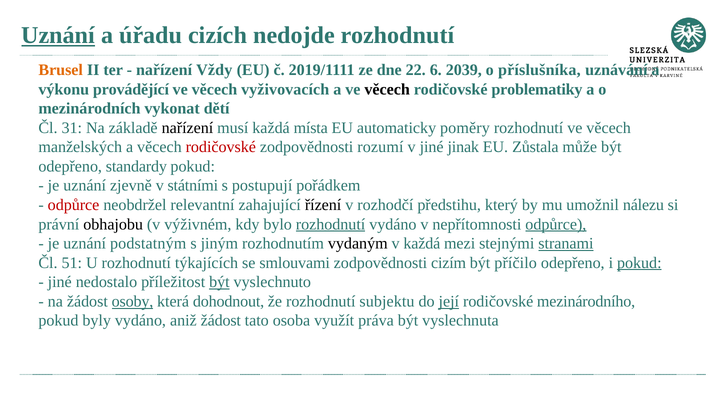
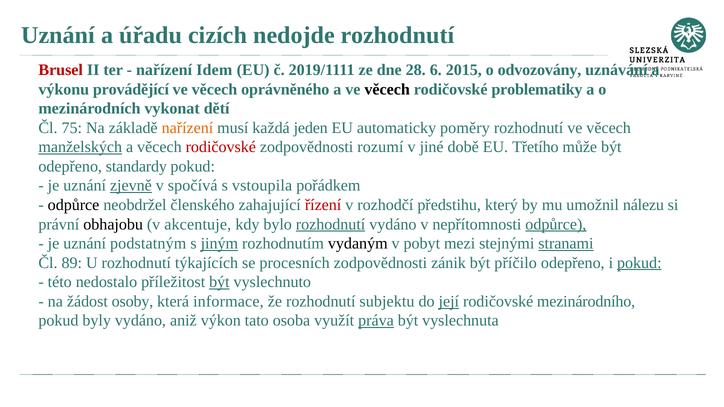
Uznání at (58, 35) underline: present -> none
Brusel colour: orange -> red
Vždy: Vždy -> Idem
22: 22 -> 28
2039: 2039 -> 2015
příslušníka: příslušníka -> odvozovány
vyživovacích: vyživovacích -> oprávněného
31: 31 -> 75
nařízení at (187, 128) colour: black -> orange
místa: místa -> jeden
manželských underline: none -> present
jinak: jinak -> době
Zůstala: Zůstala -> Třetího
zjevně underline: none -> present
státními: státními -> spočívá
postupují: postupují -> vstoupila
odpůrce at (74, 205) colour: red -> black
relevantní: relevantní -> členského
řízení colour: black -> red
výživném: výživném -> akcentuje
jiným underline: none -> present
v každá: každá -> pobyt
51: 51 -> 89
smlouvami: smlouvami -> procesních
cizím: cizím -> zánik
jiné at (60, 282): jiné -> této
osoby underline: present -> none
dohodnout: dohodnout -> informace
aniž žádost: žádost -> výkon
práva underline: none -> present
